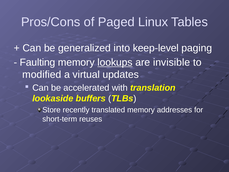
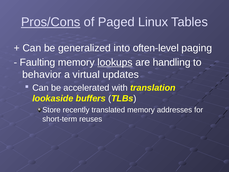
Pros/Cons underline: none -> present
keep-level: keep-level -> often-level
invisible: invisible -> handling
modified: modified -> behavior
